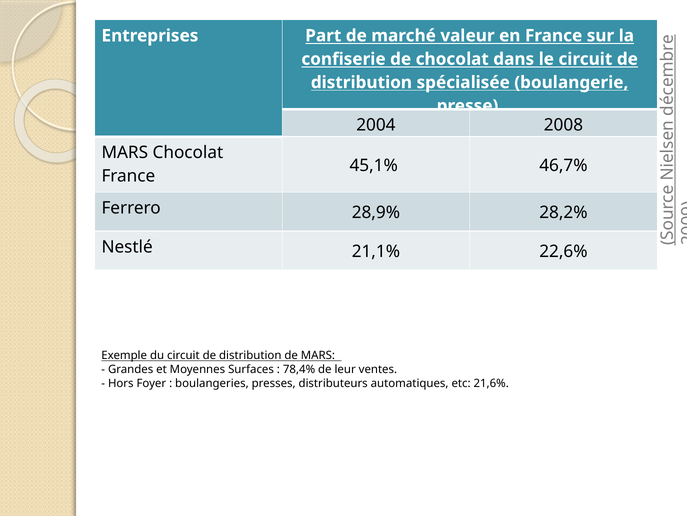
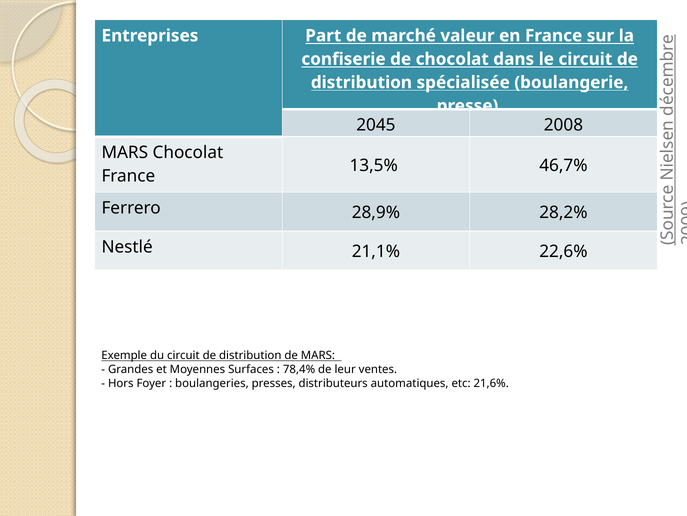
2004: 2004 -> 2045
45,1%: 45,1% -> 13,5%
